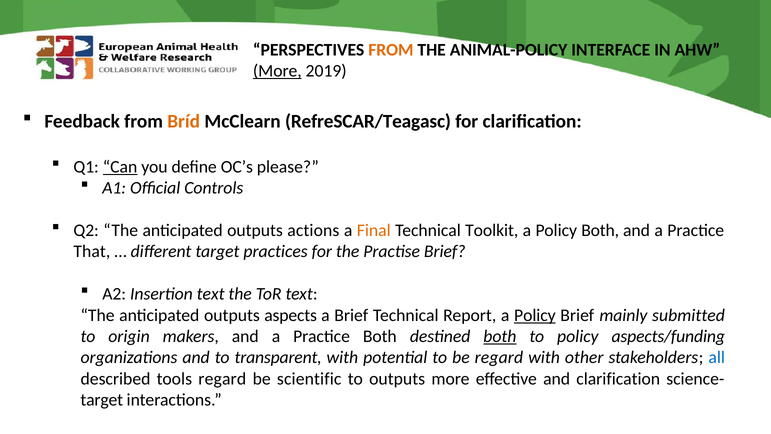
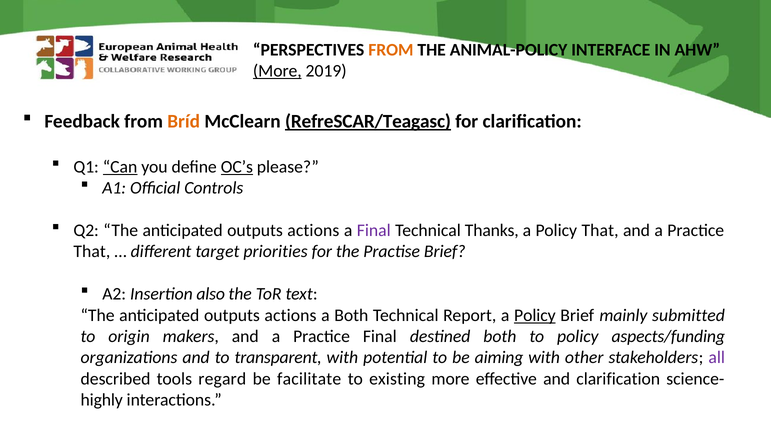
RefreSCAR/Teagasc underline: none -> present
OC’s underline: none -> present
Final at (374, 230) colour: orange -> purple
Toolkit: Toolkit -> Thanks
Policy Both: Both -> That
practices: practices -> priorities
Insertion text: text -> also
aspects at (291, 315): aspects -> actions
a Brief: Brief -> Both
Practice Both: Both -> Final
both at (500, 336) underline: present -> none
be regard: regard -> aiming
all colour: blue -> purple
scientific: scientific -> facilitate
to outputs: outputs -> existing
target at (102, 400): target -> highly
